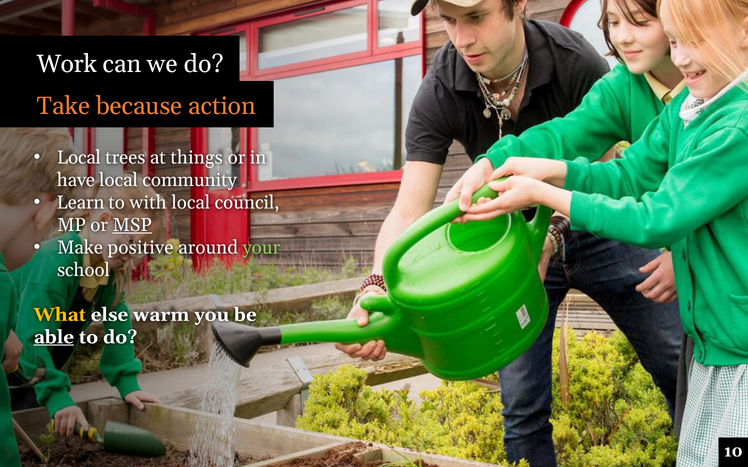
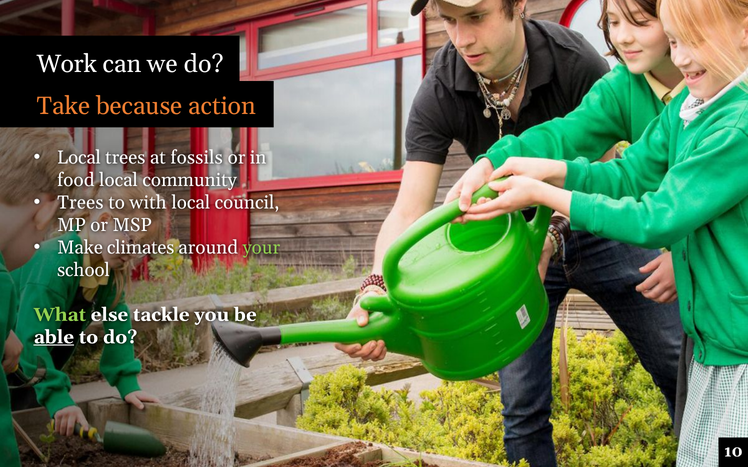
things: things -> fossils
have: have -> food
Learn at (81, 203): Learn -> Trees
MSP underline: present -> none
positive: positive -> climates
What colour: yellow -> light green
warm: warm -> tackle
